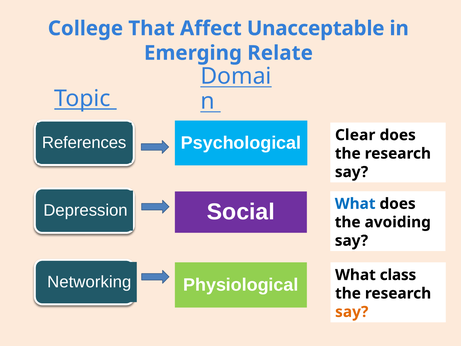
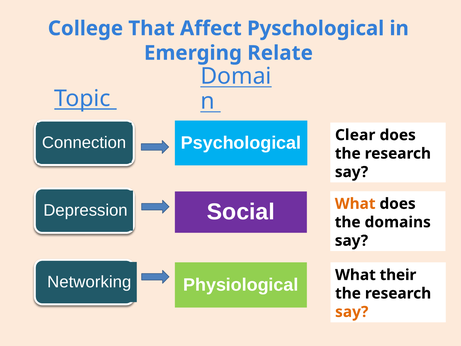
Unacceptable: Unacceptable -> Pyschological
References: References -> Connection
What at (355, 204) colour: blue -> orange
avoiding: avoiding -> domains
class: class -> their
